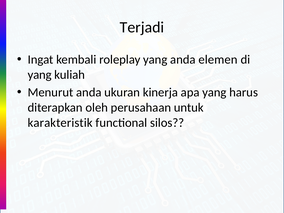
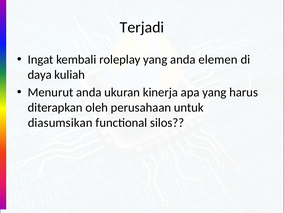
yang at (40, 75): yang -> daya
karakteristik: karakteristik -> diasumsikan
